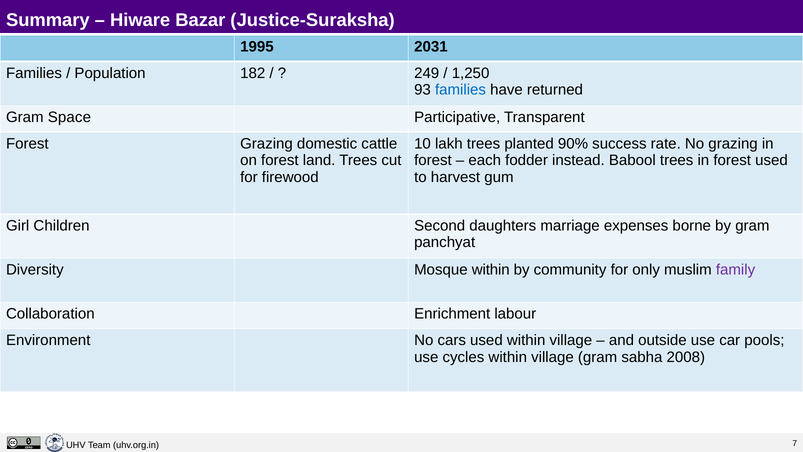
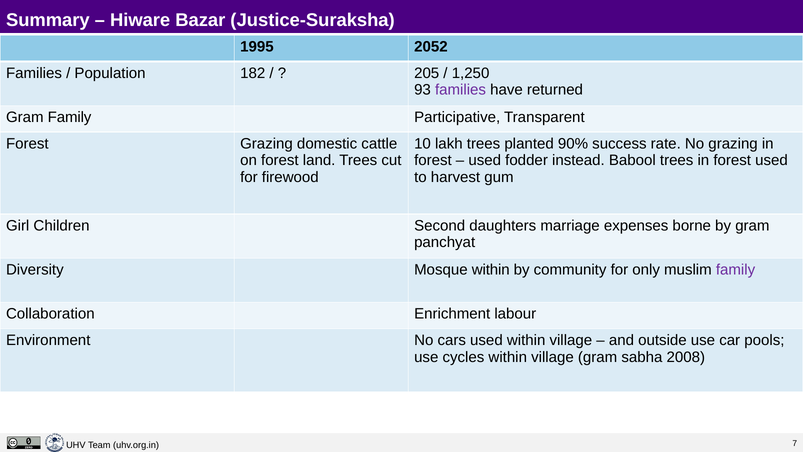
2031: 2031 -> 2052
249: 249 -> 205
families at (461, 90) colour: blue -> purple
Gram Space: Space -> Family
each at (485, 160): each -> used
